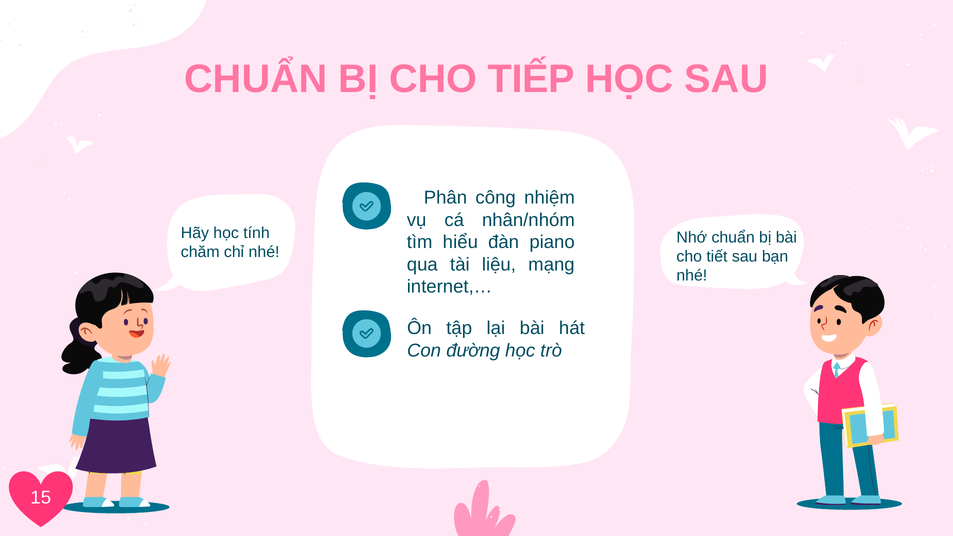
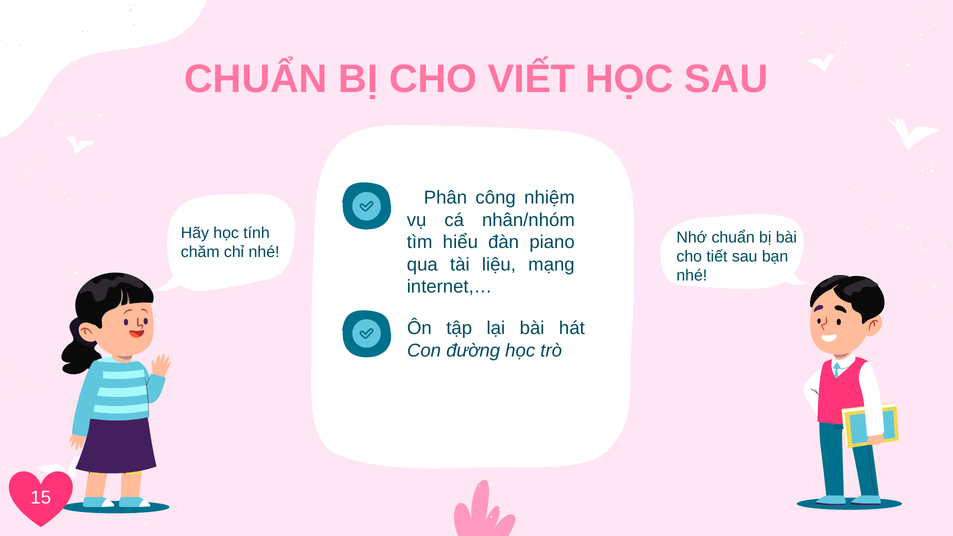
TIẾP: TIẾP -> VIẾT
